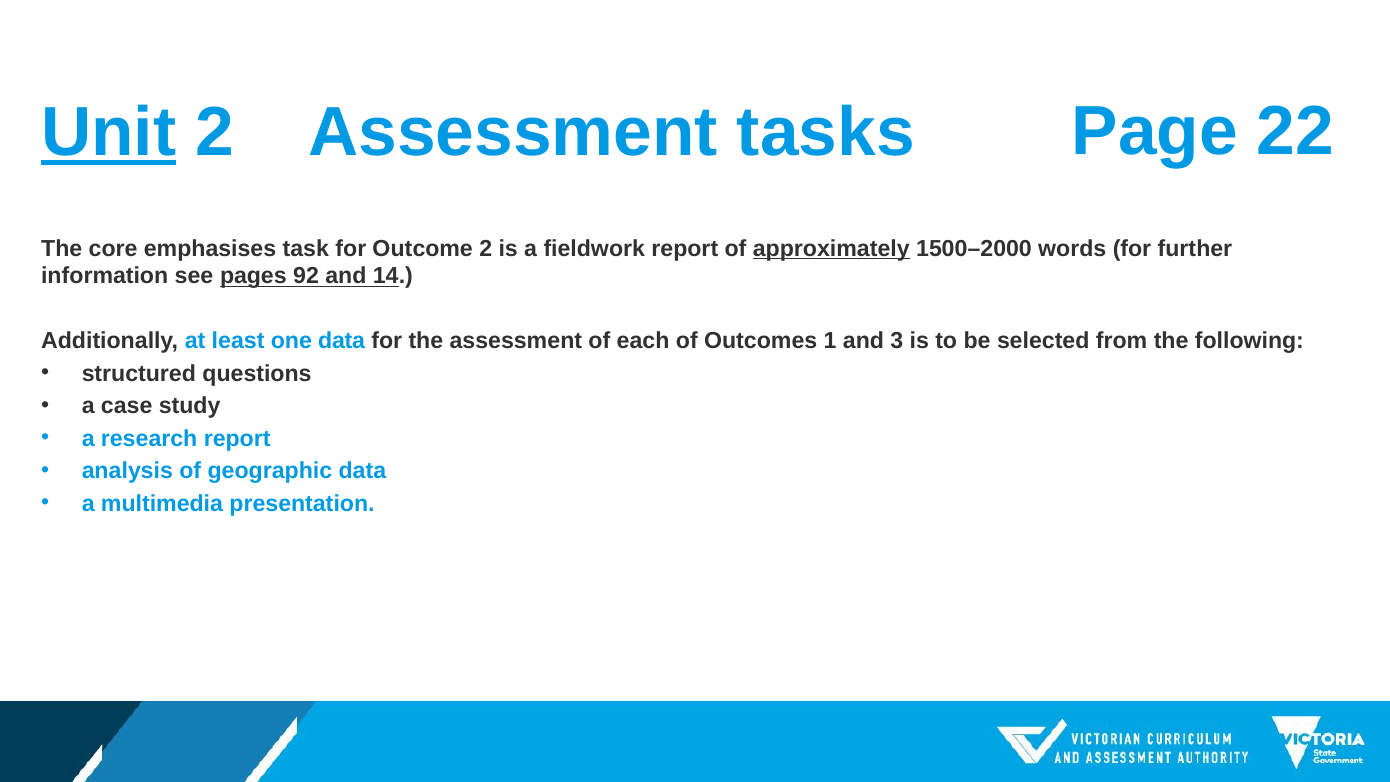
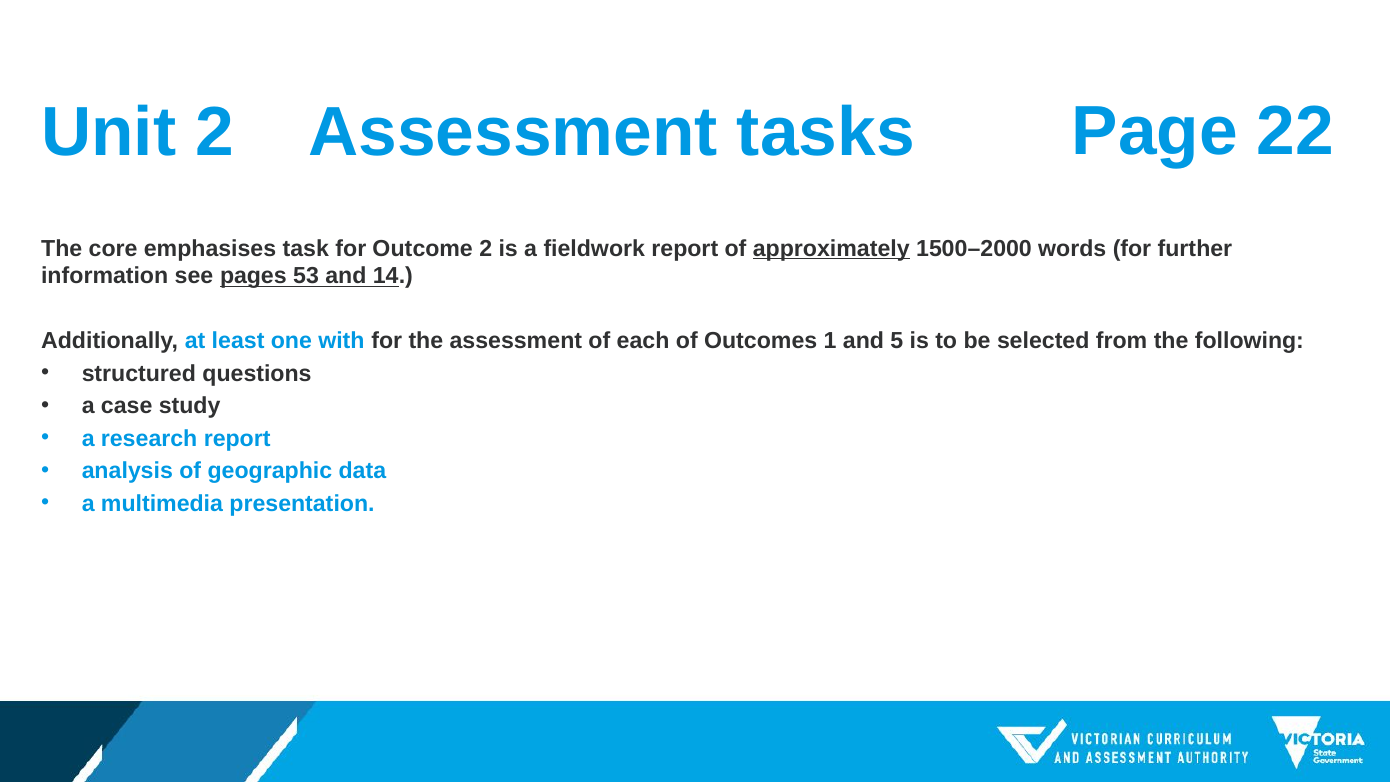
Unit underline: present -> none
92: 92 -> 53
one data: data -> with
3: 3 -> 5
